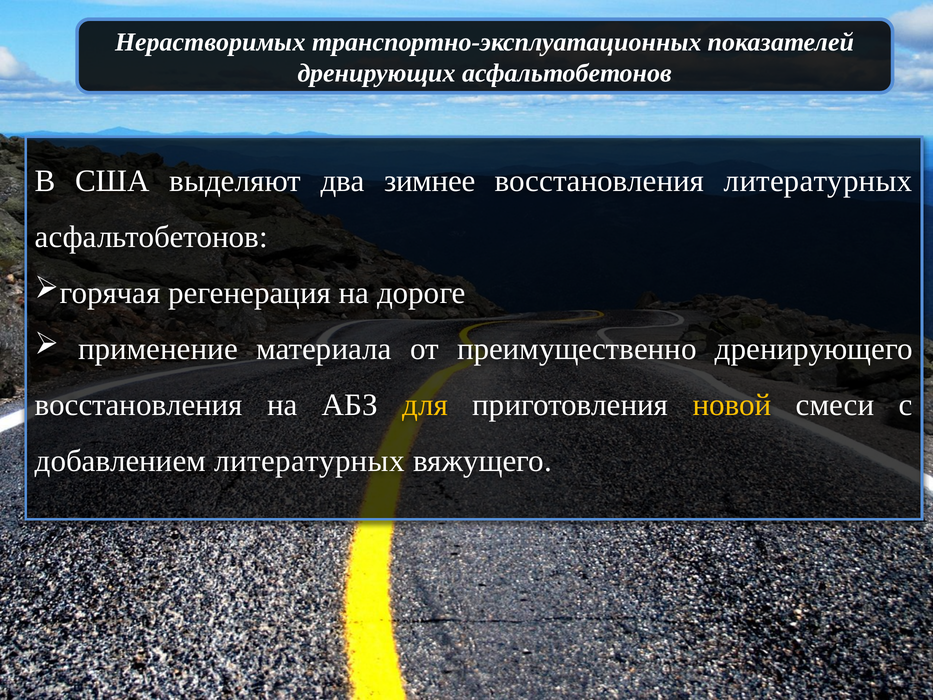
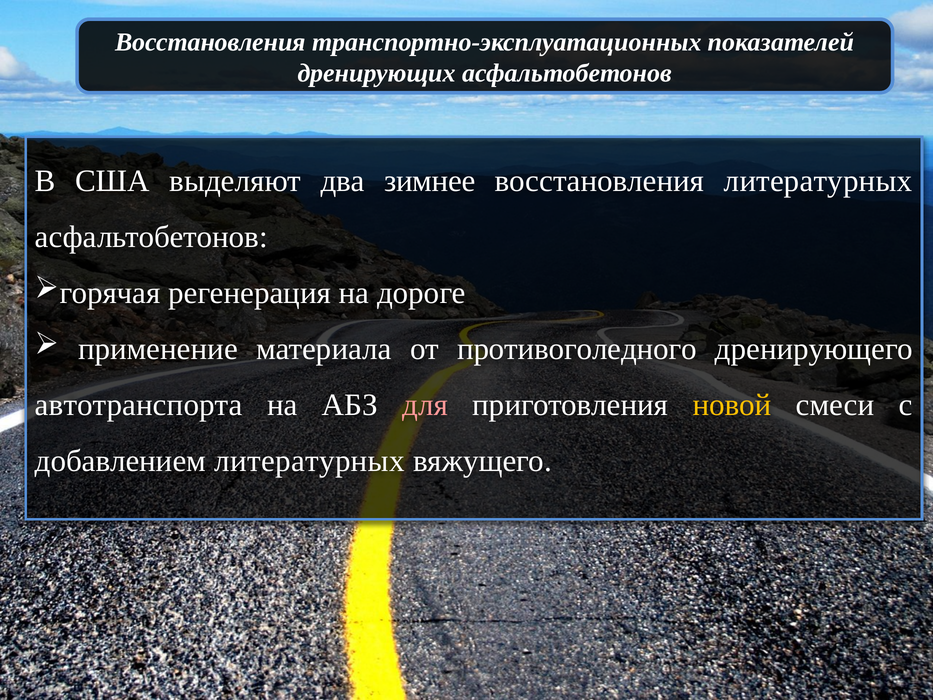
Нерастворимых at (210, 42): Нерастворимых -> Восстановления
преимущественно: преимущественно -> противоголедного
восстановления at (139, 405): восстановления -> автотранспорта
для colour: yellow -> pink
